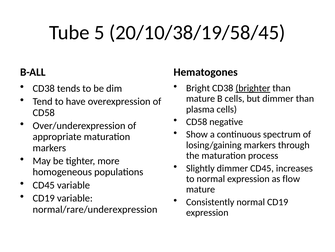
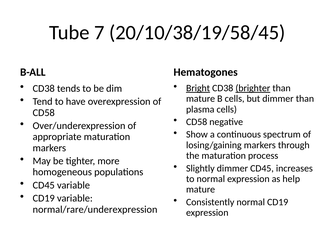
5: 5 -> 7
Bright underline: none -> present
flow: flow -> help
